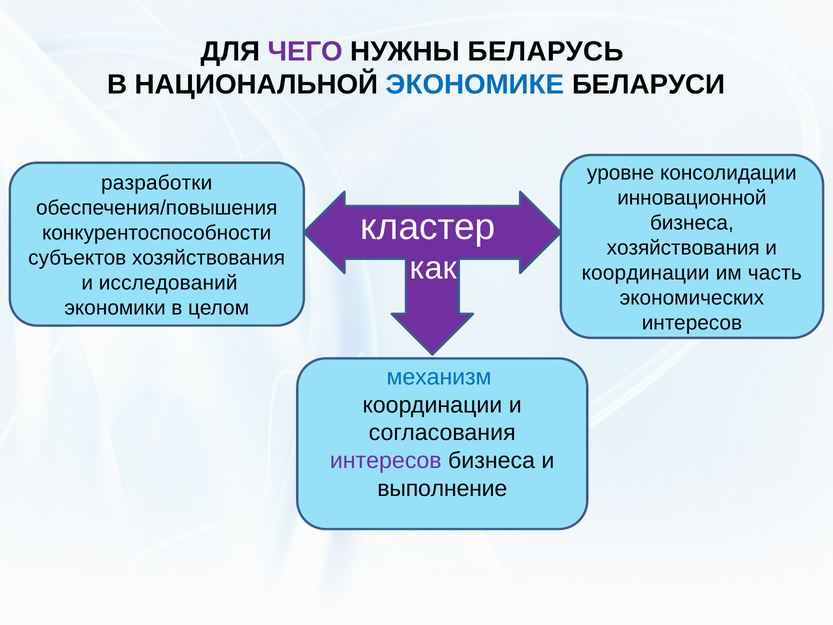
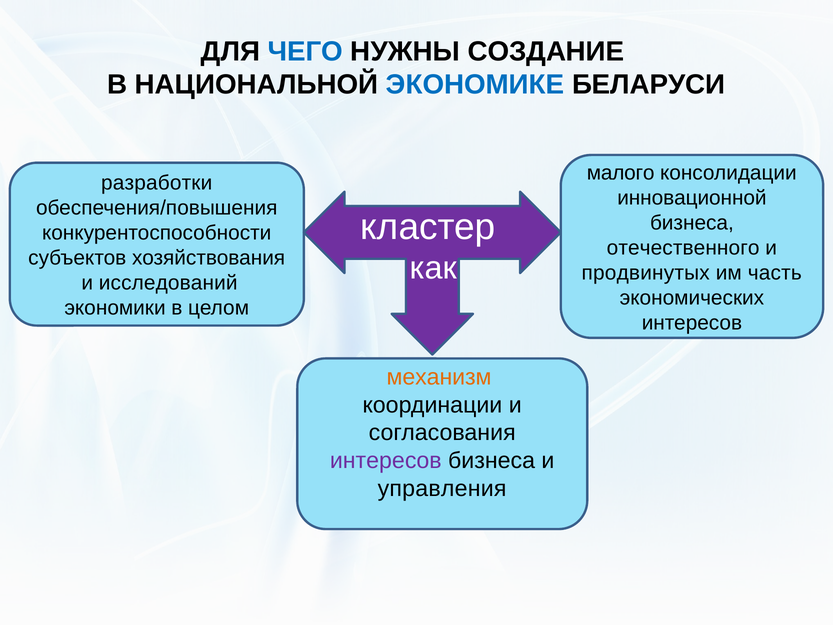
ЧЕГО colour: purple -> blue
БЕЛАРУСЬ: БЕЛАРУСЬ -> СОЗДАНИЕ
уровне: уровне -> малого
хозяйствования at (683, 248): хозяйствования -> отечественного
координации at (646, 273): координации -> продвинутых
механизм colour: blue -> orange
выполнение: выполнение -> управления
